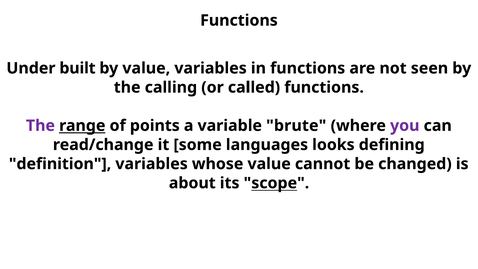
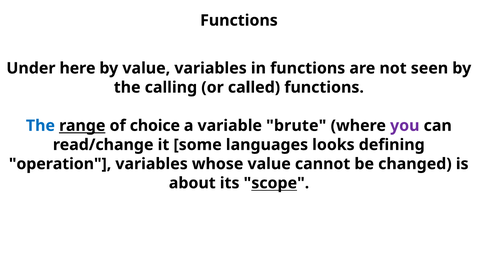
built: built -> here
The at (40, 126) colour: purple -> blue
points: points -> choice
definition: definition -> operation
